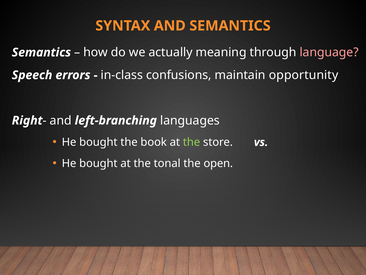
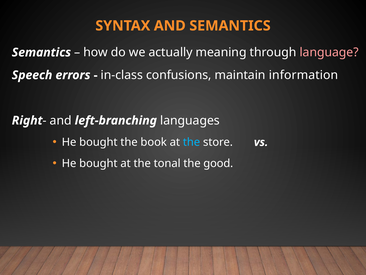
opportunity: opportunity -> information
the at (192, 142) colour: light green -> light blue
open: open -> good
